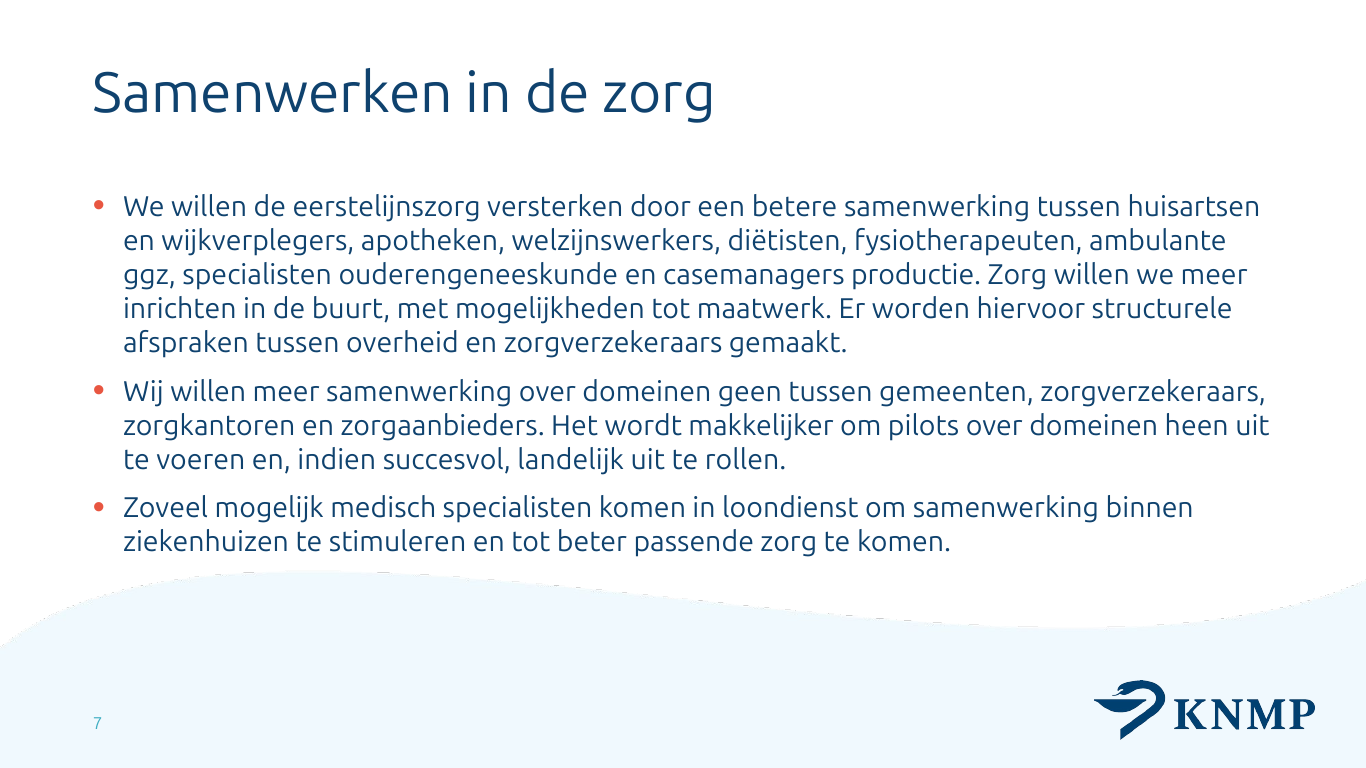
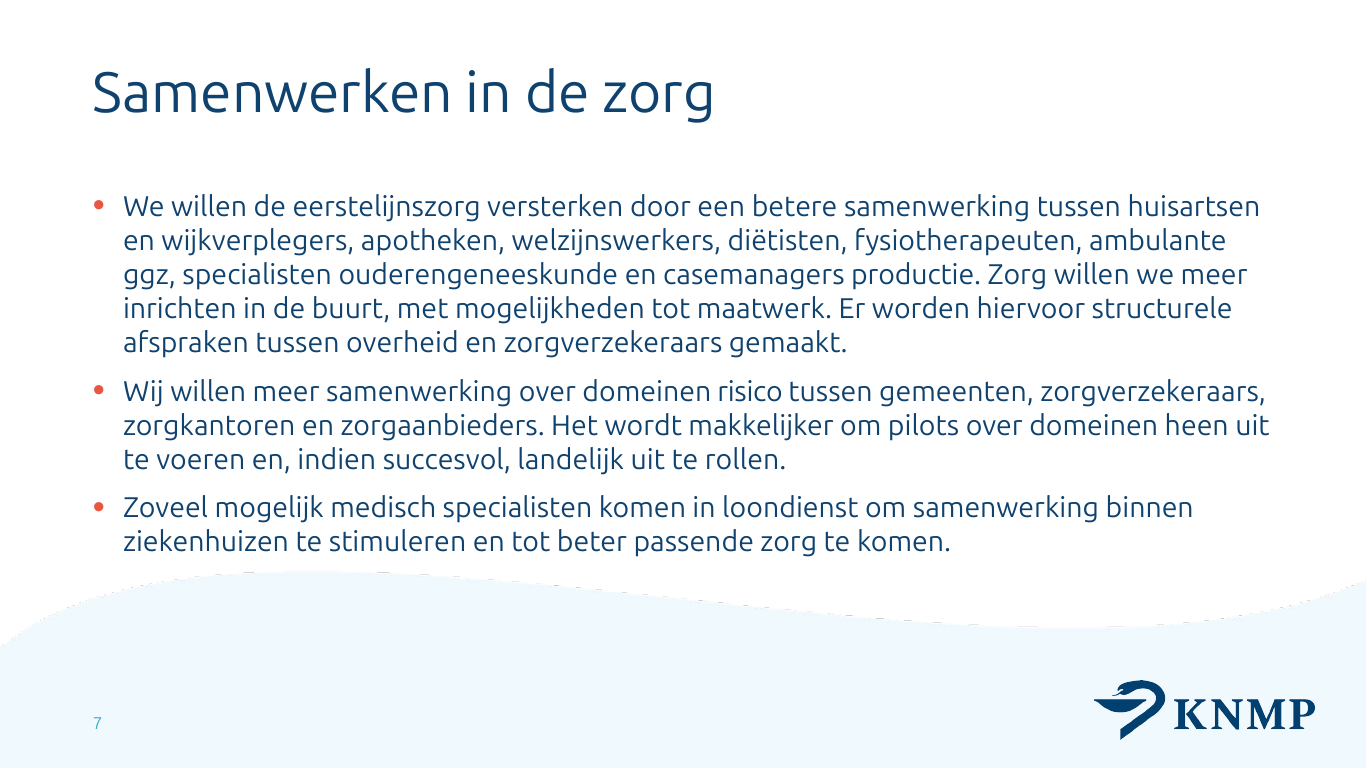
geen: geen -> risico
